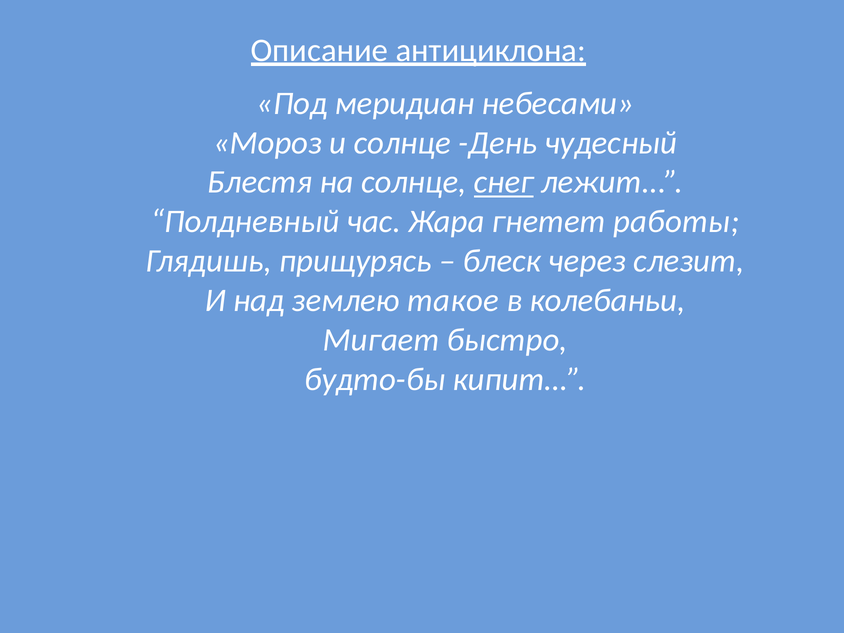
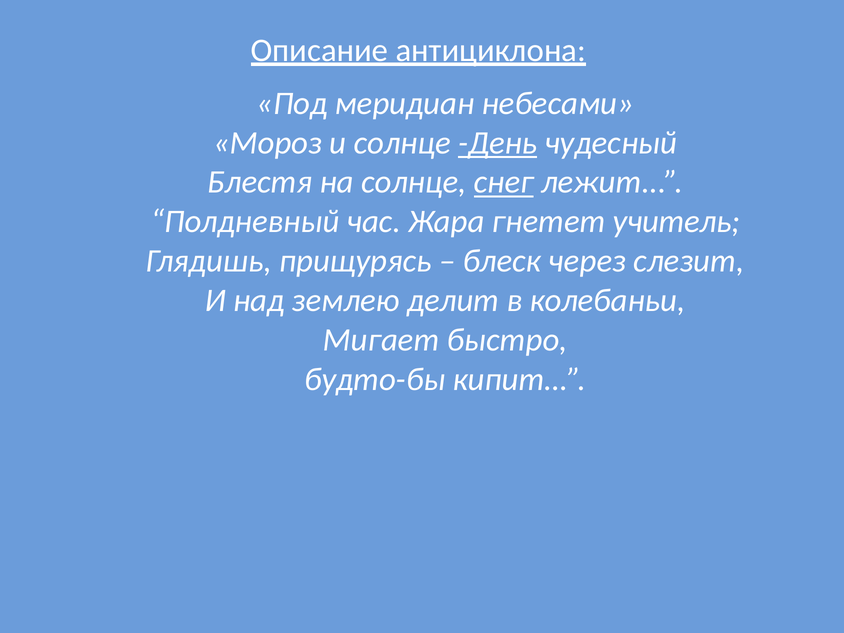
День underline: none -> present
работы: работы -> учитель
такое: такое -> делит
